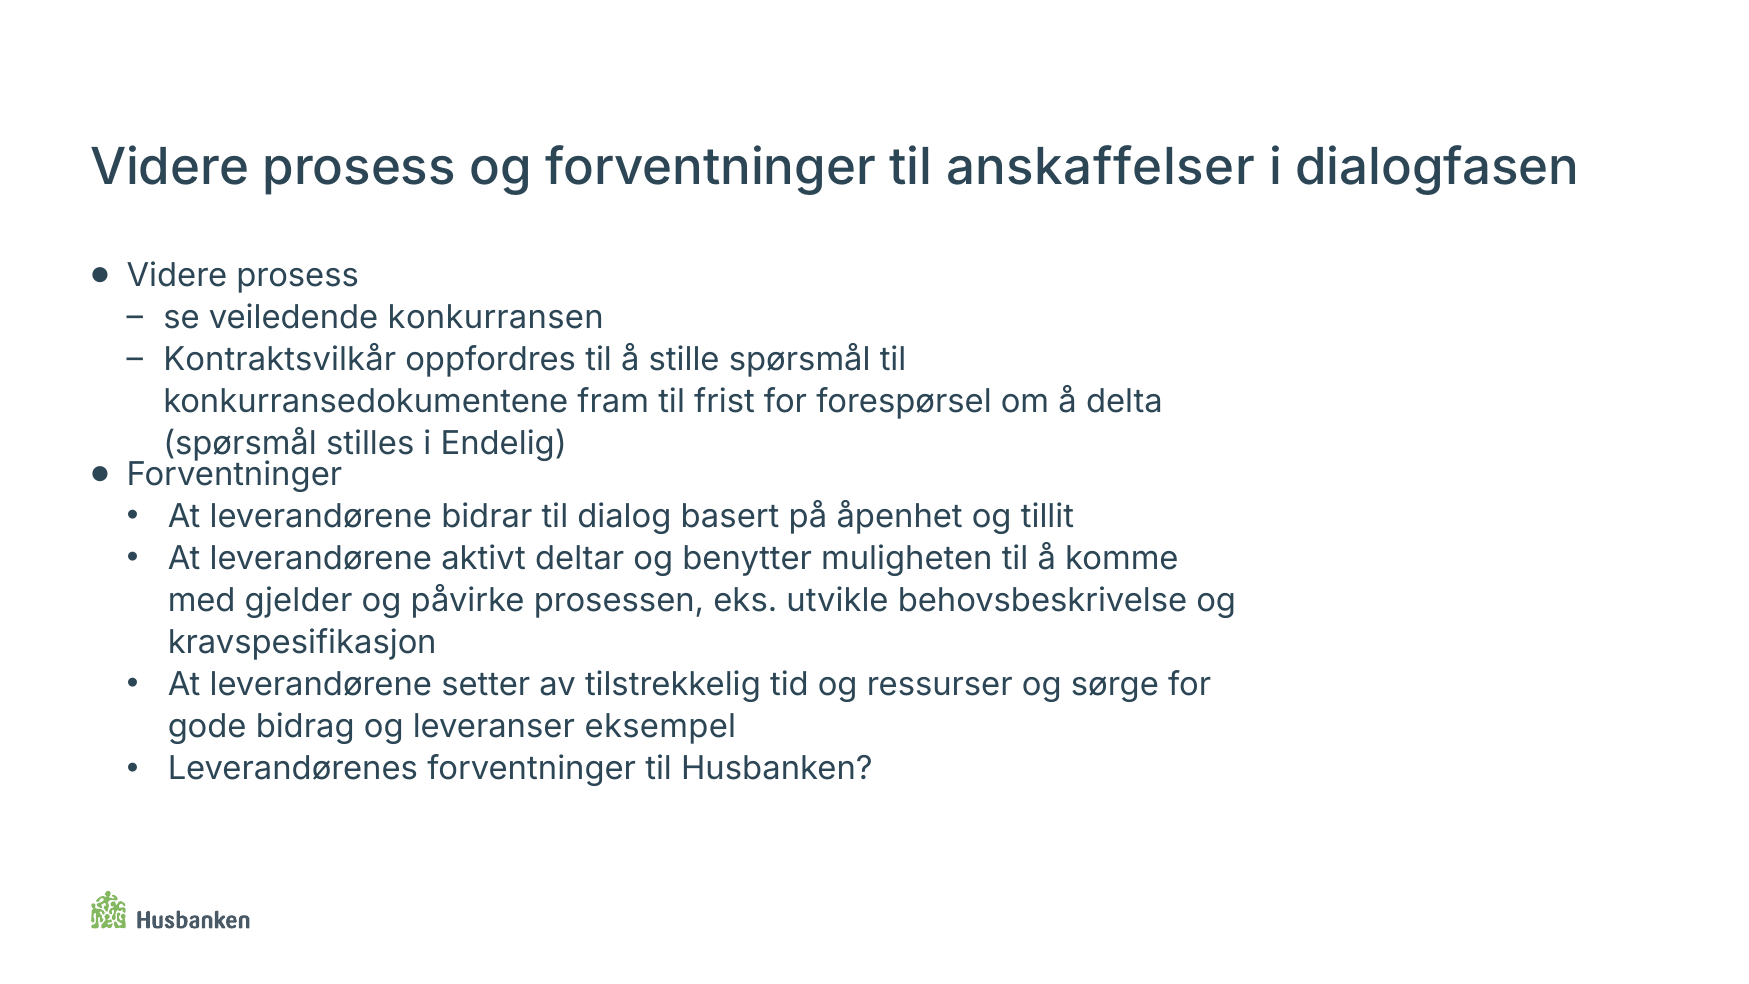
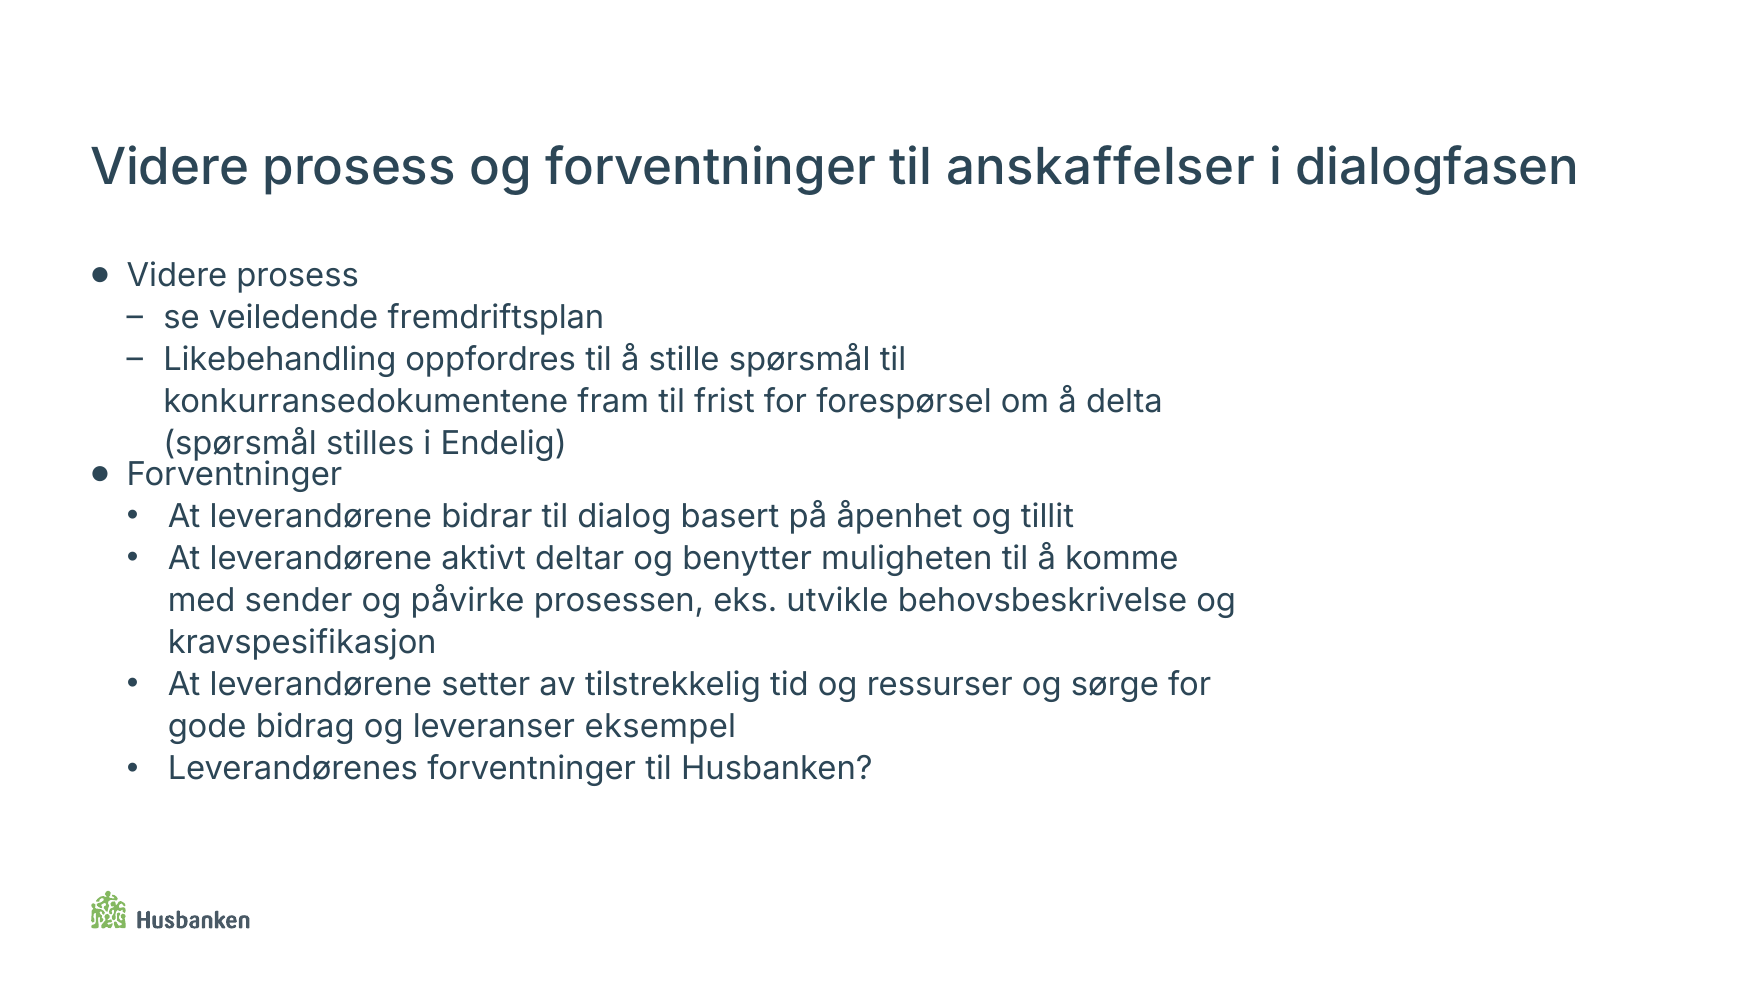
konkurransen: konkurransen -> fremdriftsplan
Kontraktsvilkår: Kontraktsvilkår -> Likebehandling
gjelder: gjelder -> sender
